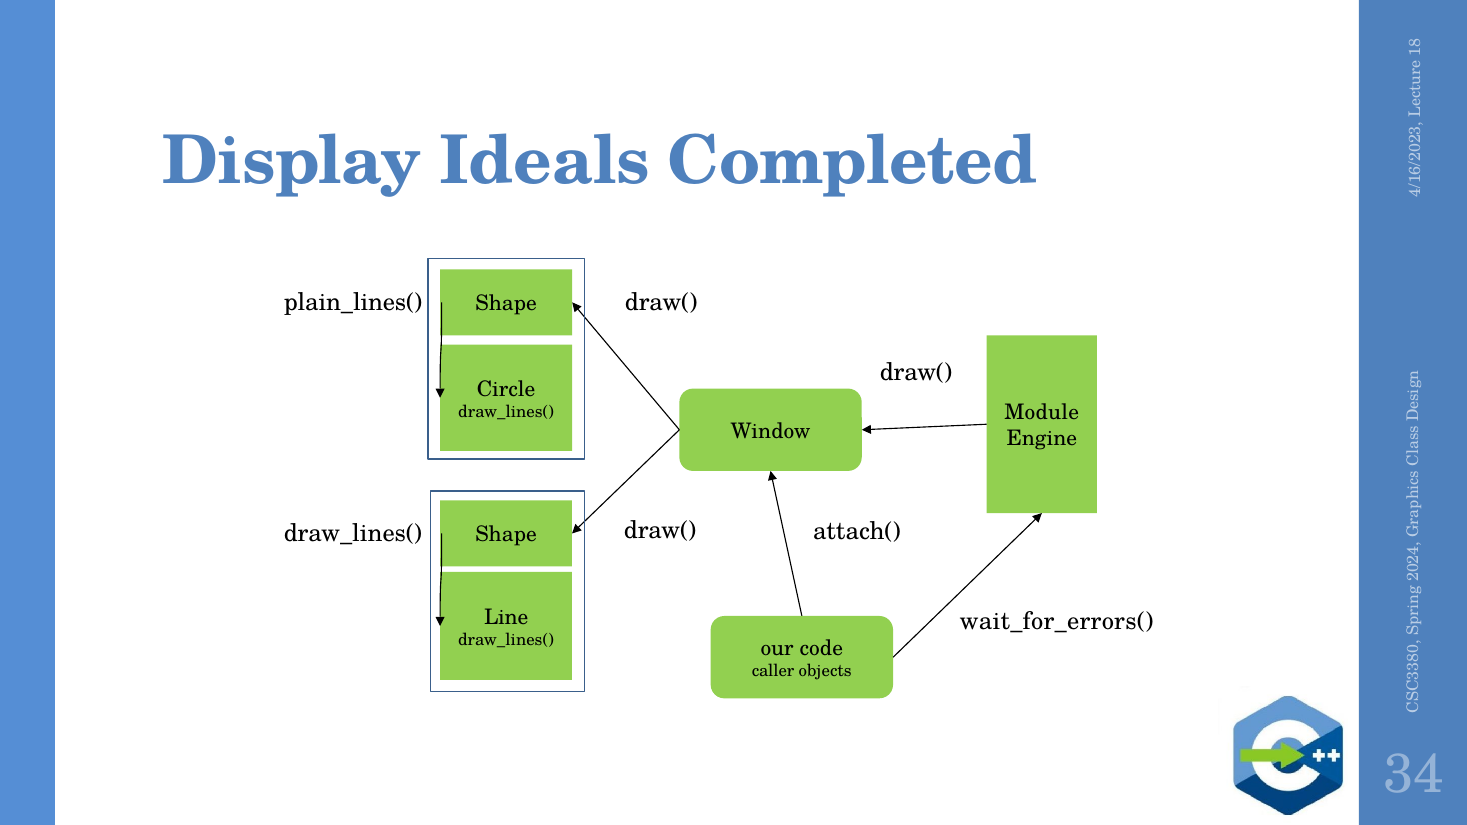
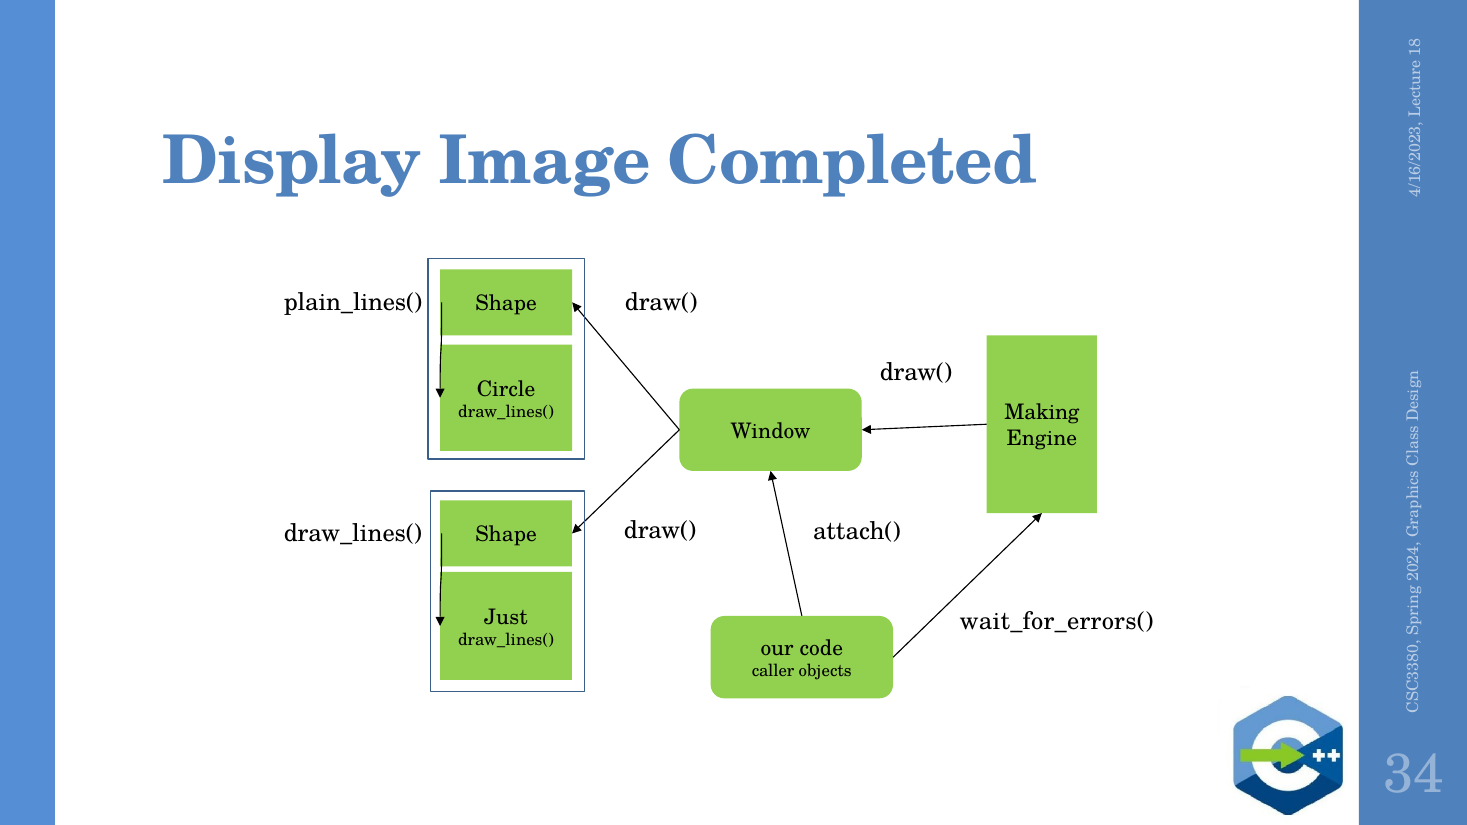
Ideals: Ideals -> Image
Module: Module -> Making
Line: Line -> Just
